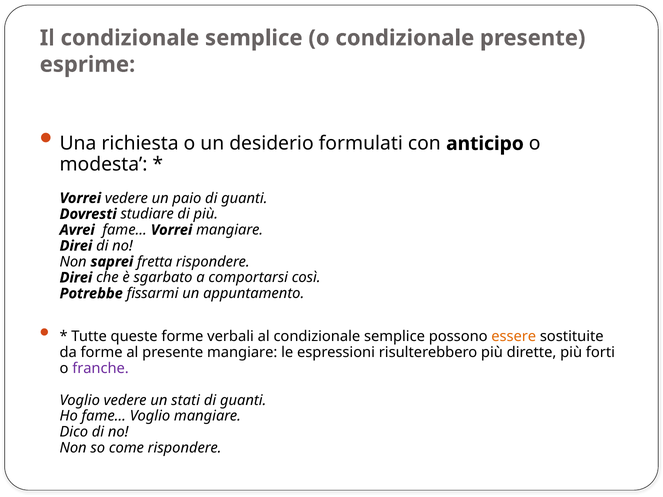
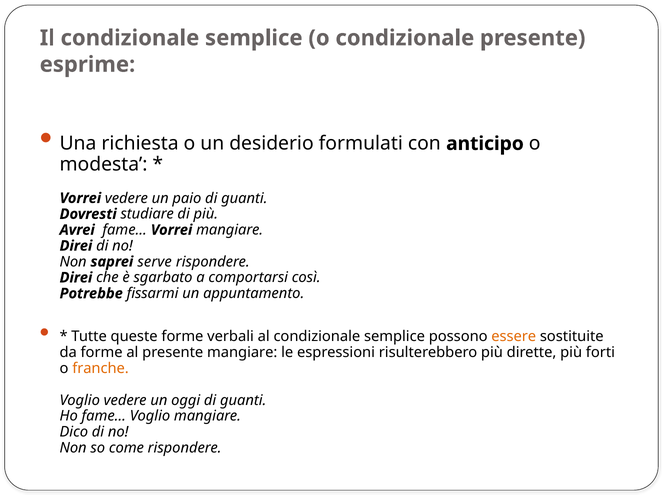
fretta: fretta -> serve
franche colour: purple -> orange
stati: stati -> oggi
